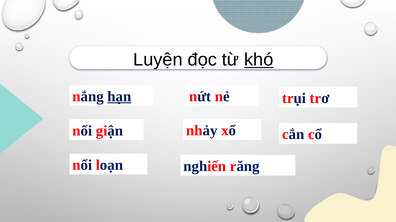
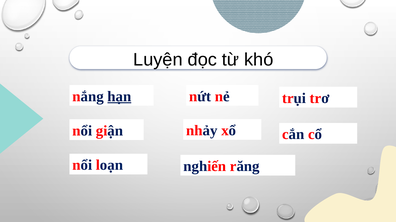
khó underline: present -> none
